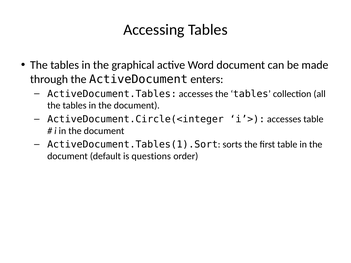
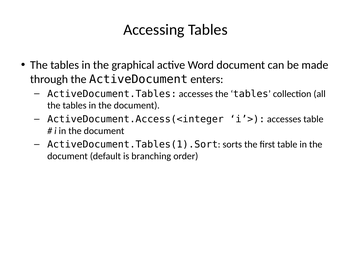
ActiveDocument.Circle(<integer: ActiveDocument.Circle(<integer -> ActiveDocument.Access(<integer
questions: questions -> branching
